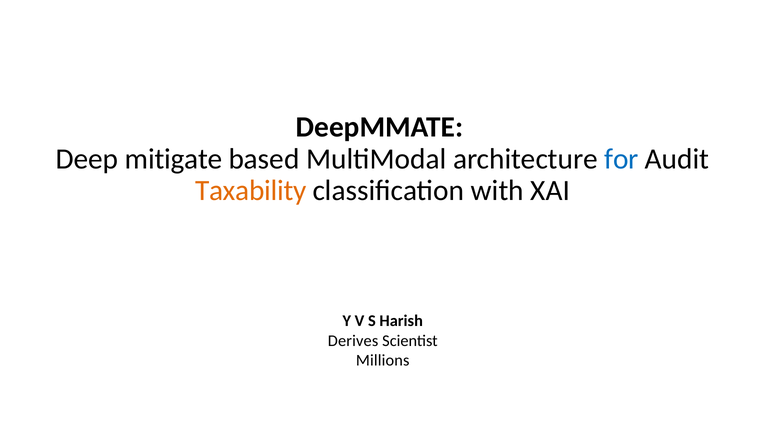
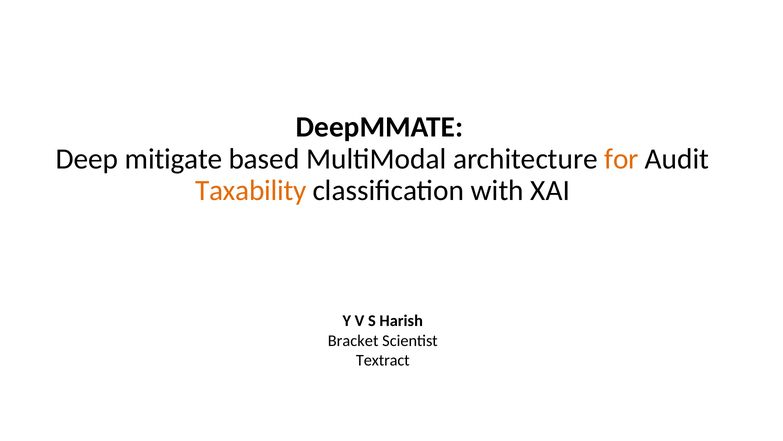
for colour: blue -> orange
Derives: Derives -> Bracket
Millions: Millions -> Textract
